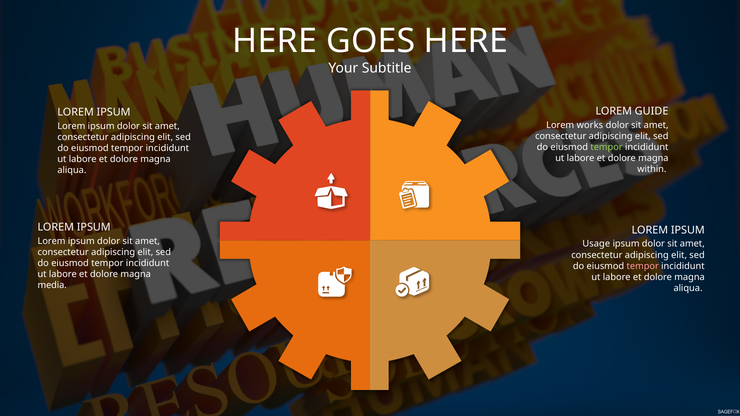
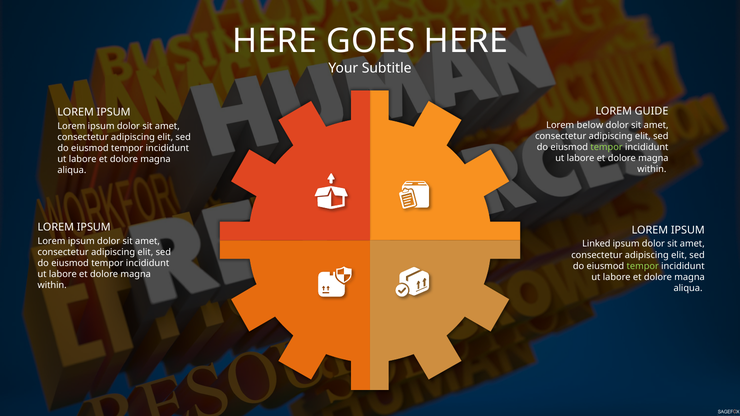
works: works -> below
Usage: Usage -> Linked
tempor at (643, 266) colour: pink -> light green
media at (52, 286): media -> within
